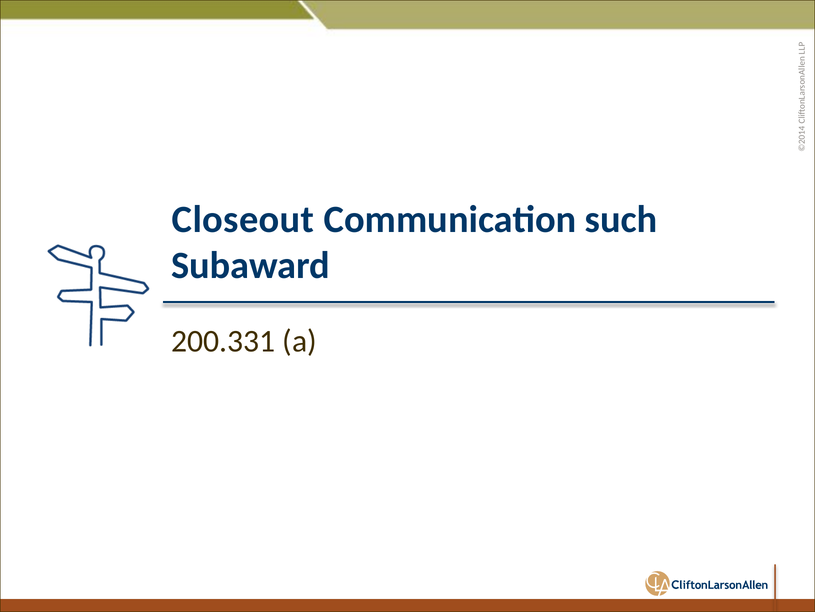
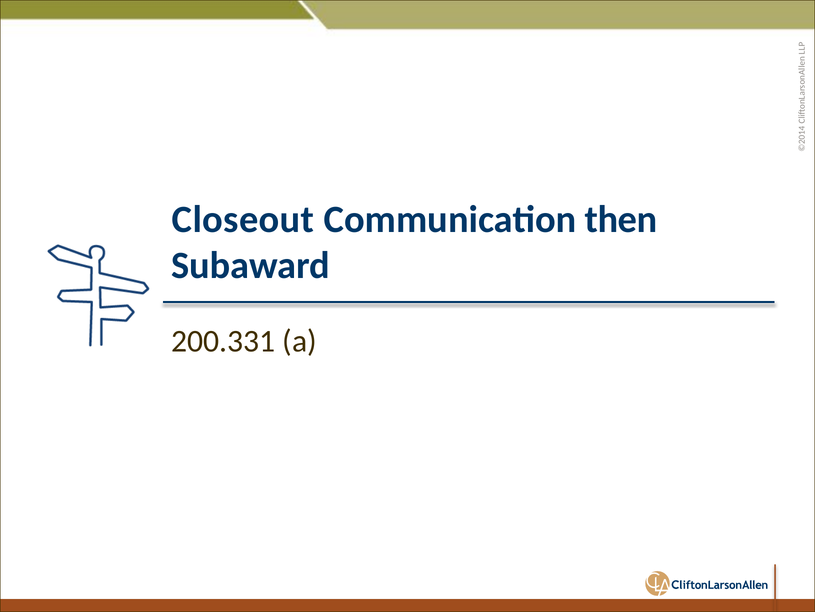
such: such -> then
